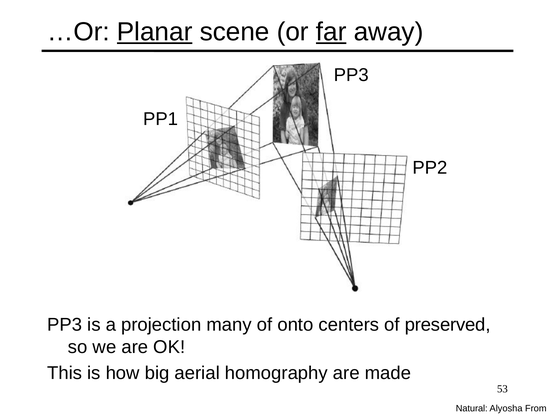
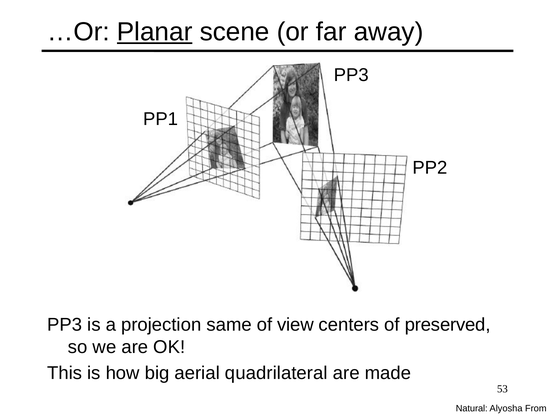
far underline: present -> none
many: many -> same
onto: onto -> view
homography: homography -> quadrilateral
